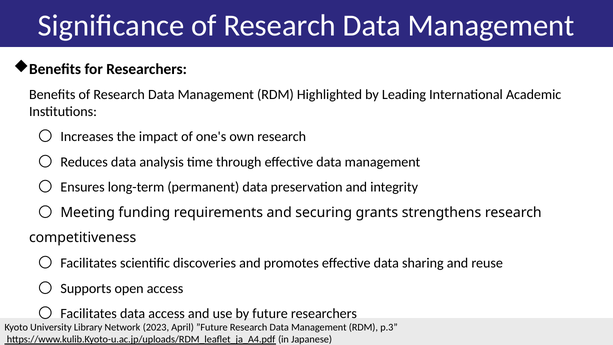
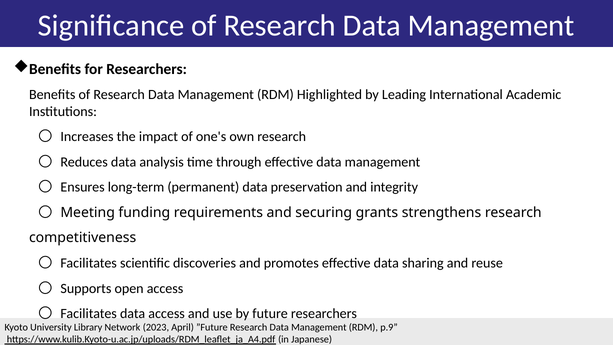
p.3: p.3 -> p.9
